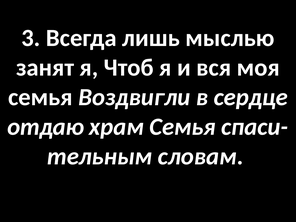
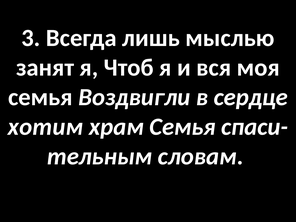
отдаю: отдаю -> хотим
